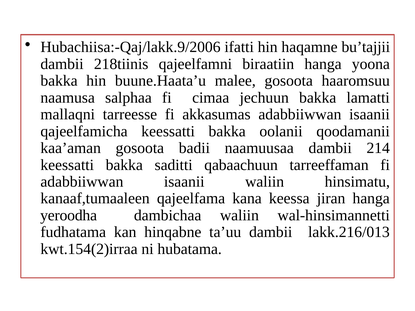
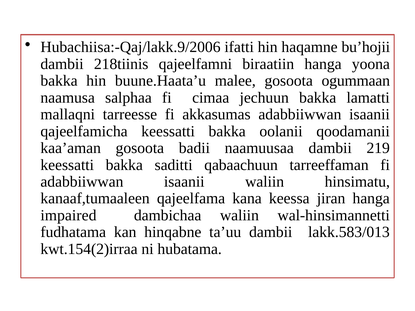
bu’tajjii: bu’tajjii -> bu’hojii
haaromsuu: haaromsuu -> ogummaan
214: 214 -> 219
yeroodha: yeroodha -> impaired
lakk.216/013: lakk.216/013 -> lakk.583/013
